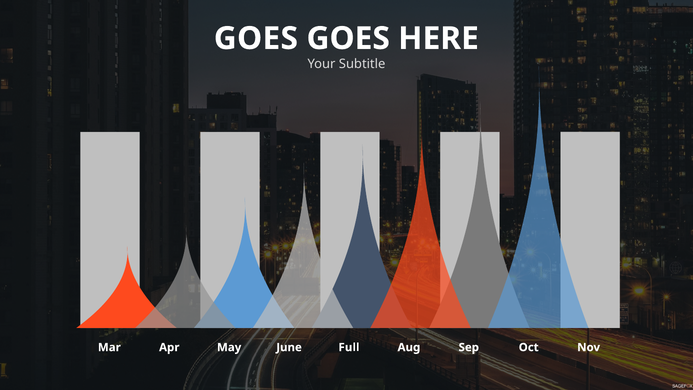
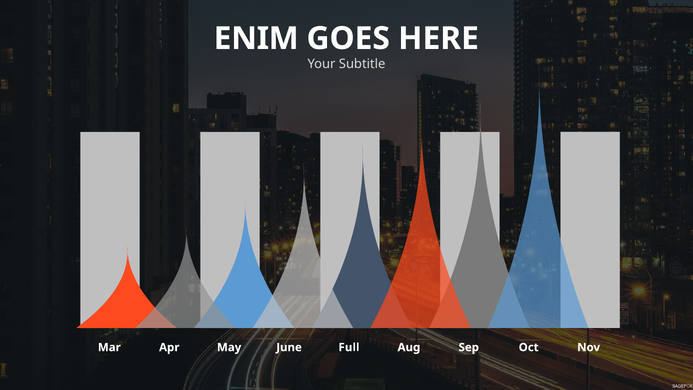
GOES at (256, 38): GOES -> ENIM
